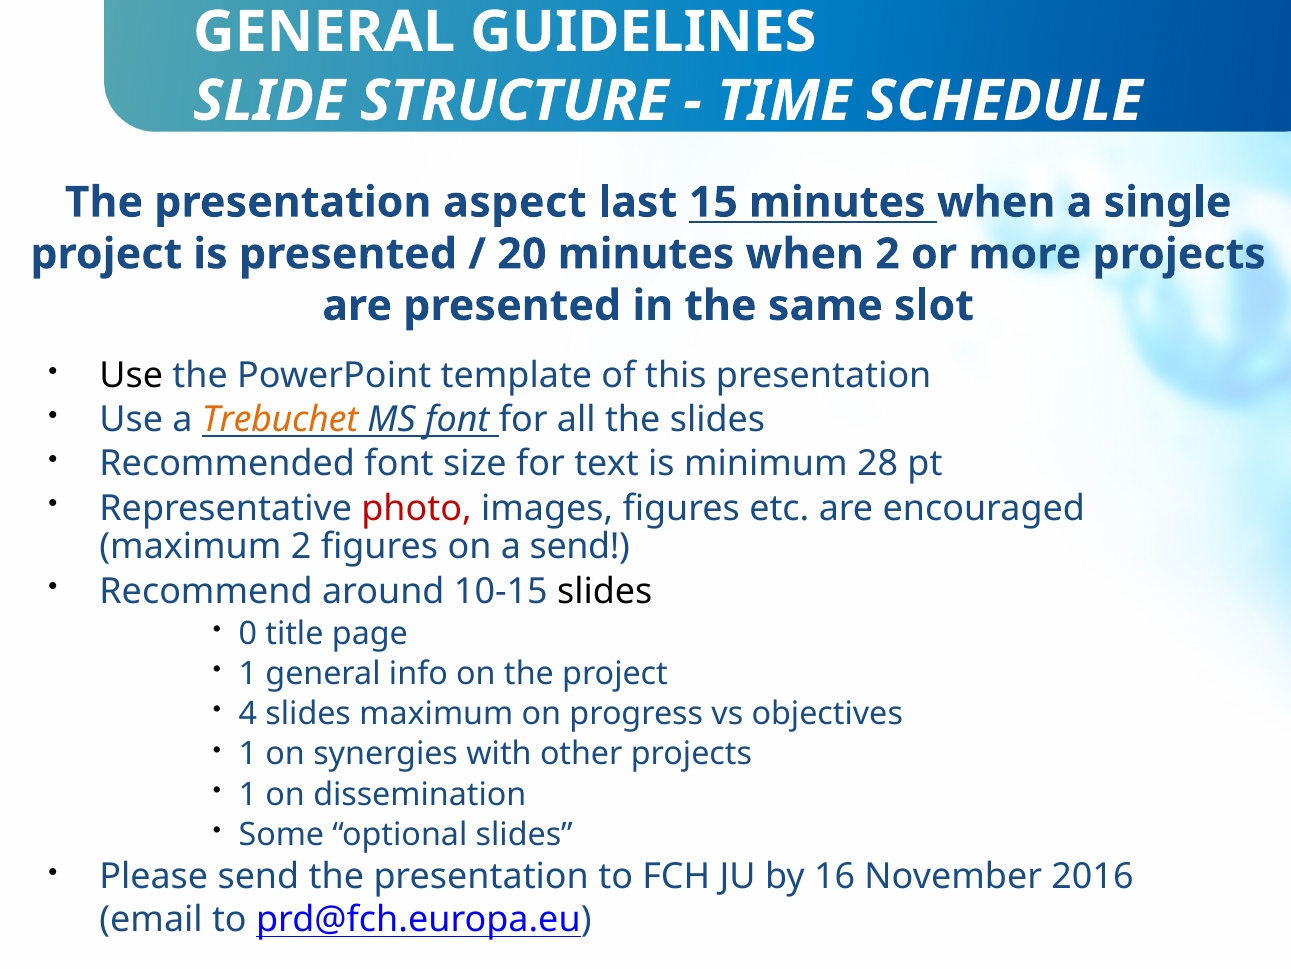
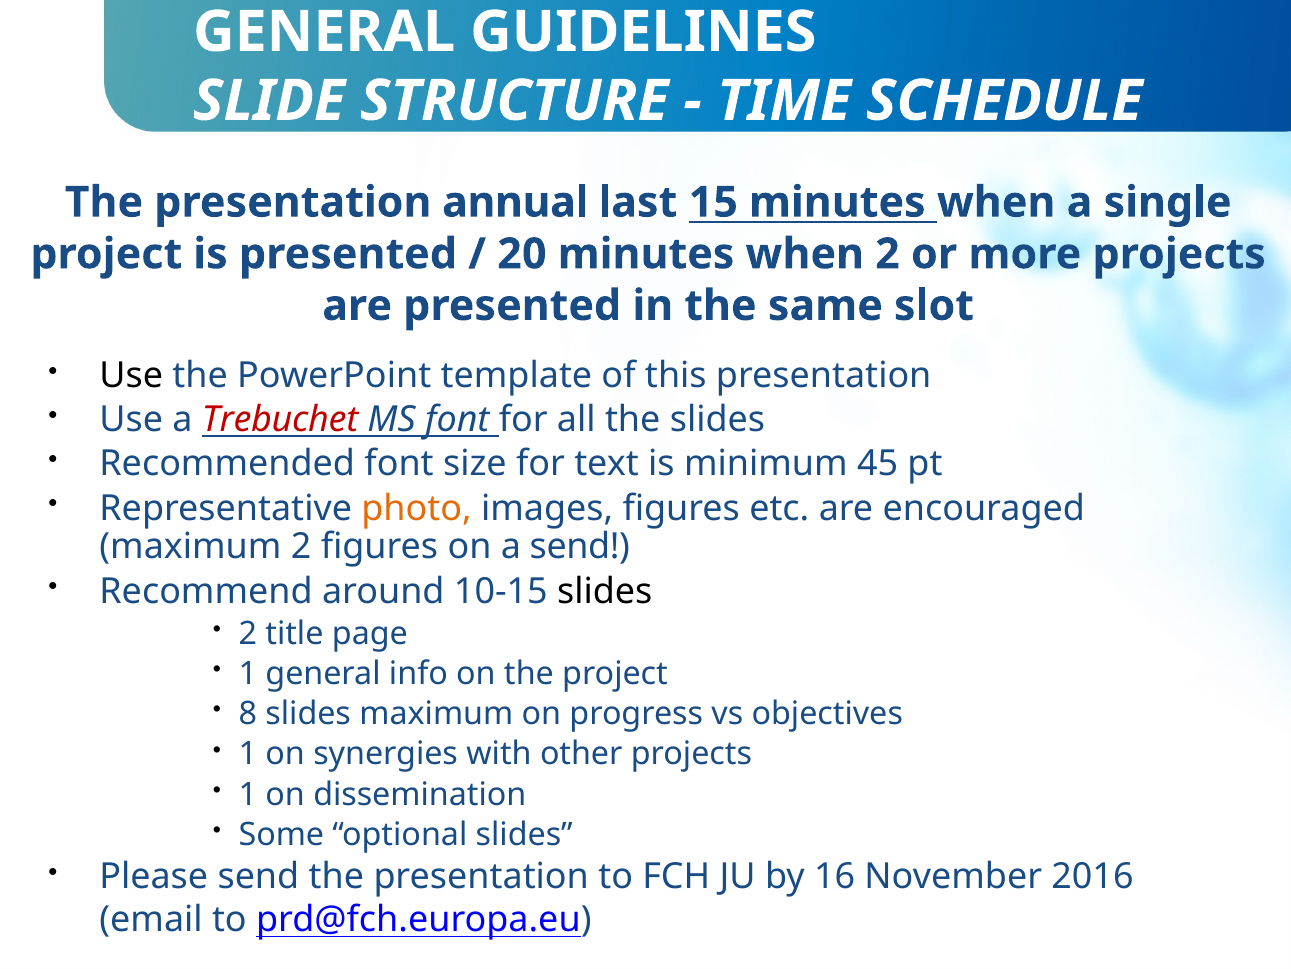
aspect: aspect -> annual
Trebuchet colour: orange -> red
28: 28 -> 45
photo colour: red -> orange
0 at (248, 633): 0 -> 2
4: 4 -> 8
